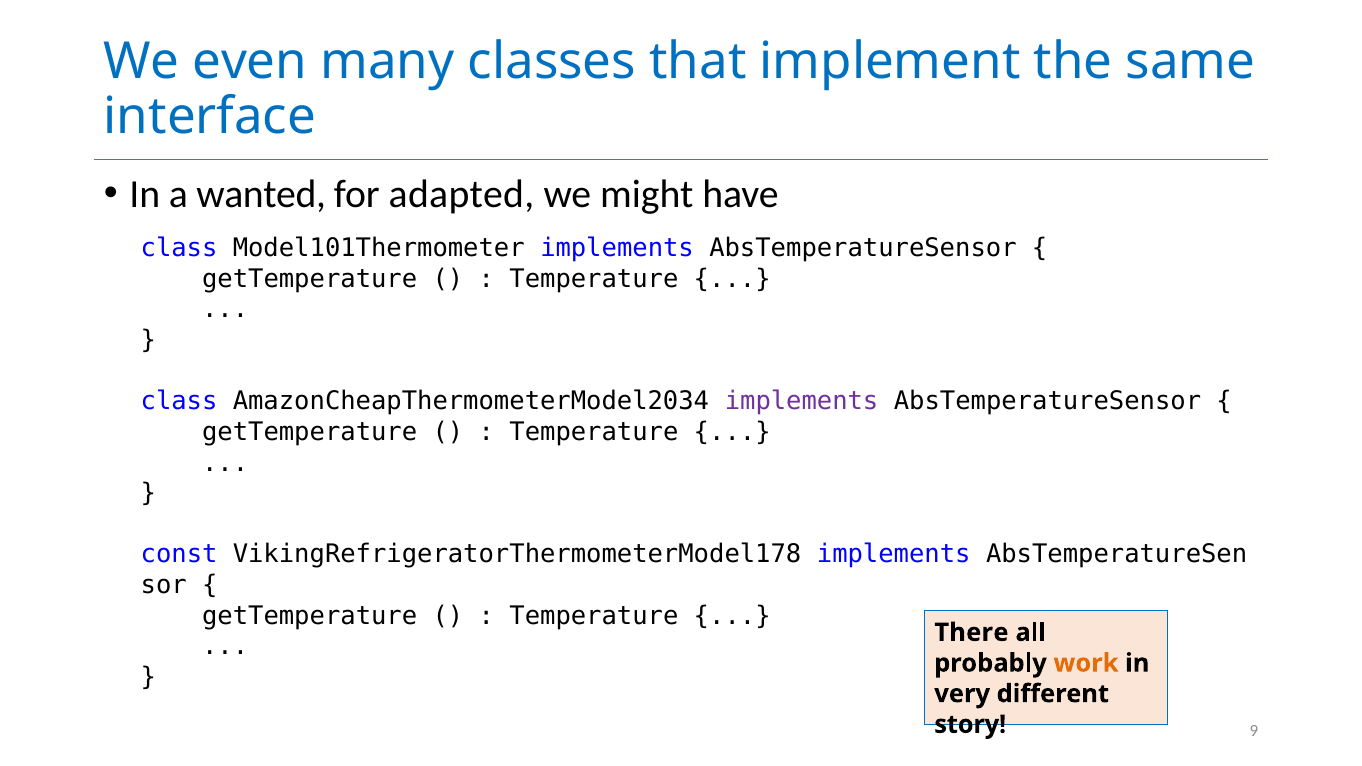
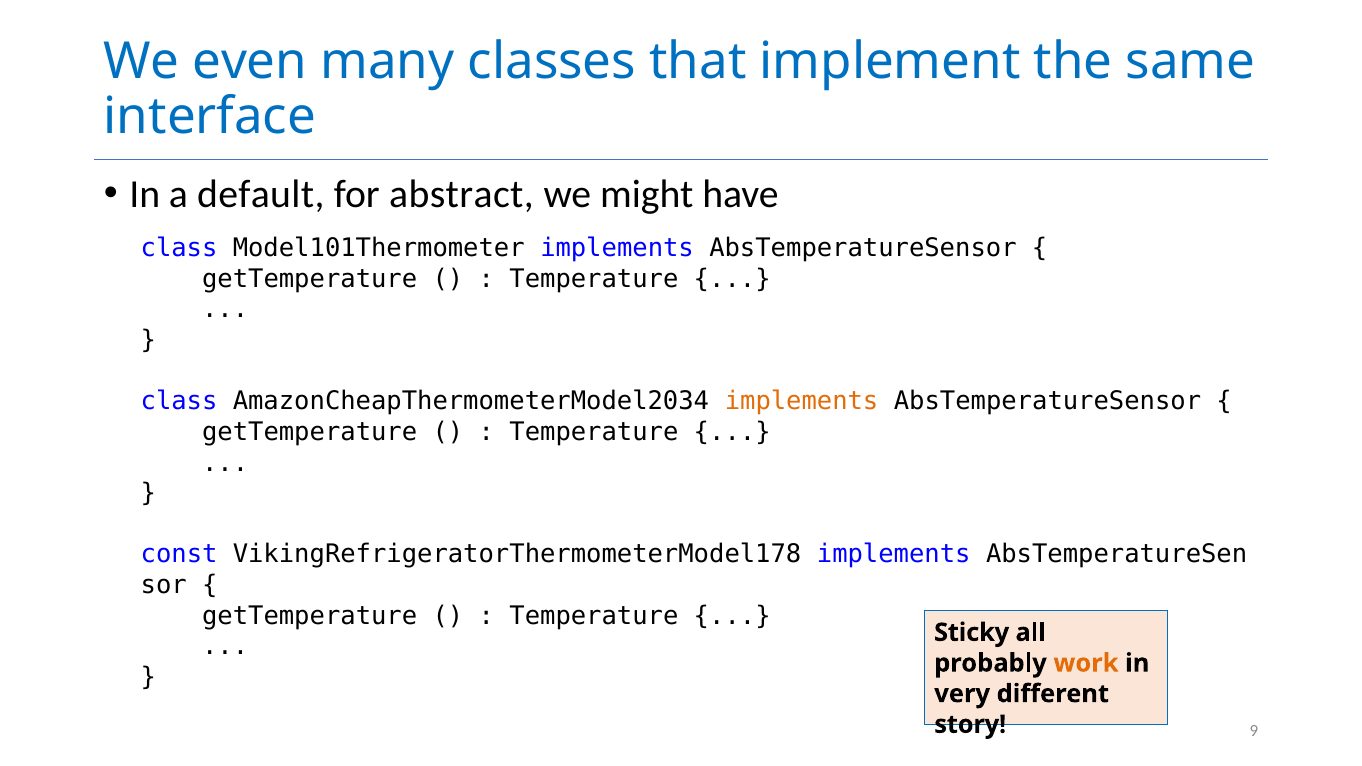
wanted: wanted -> default
adapted: adapted -> abstract
implements at (802, 401) colour: purple -> orange
There: There -> Sticky
